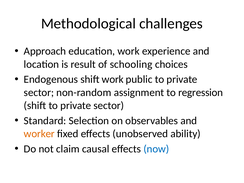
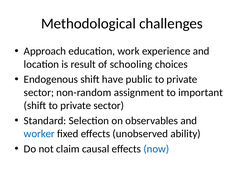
shift work: work -> have
regression: regression -> important
worker colour: orange -> blue
